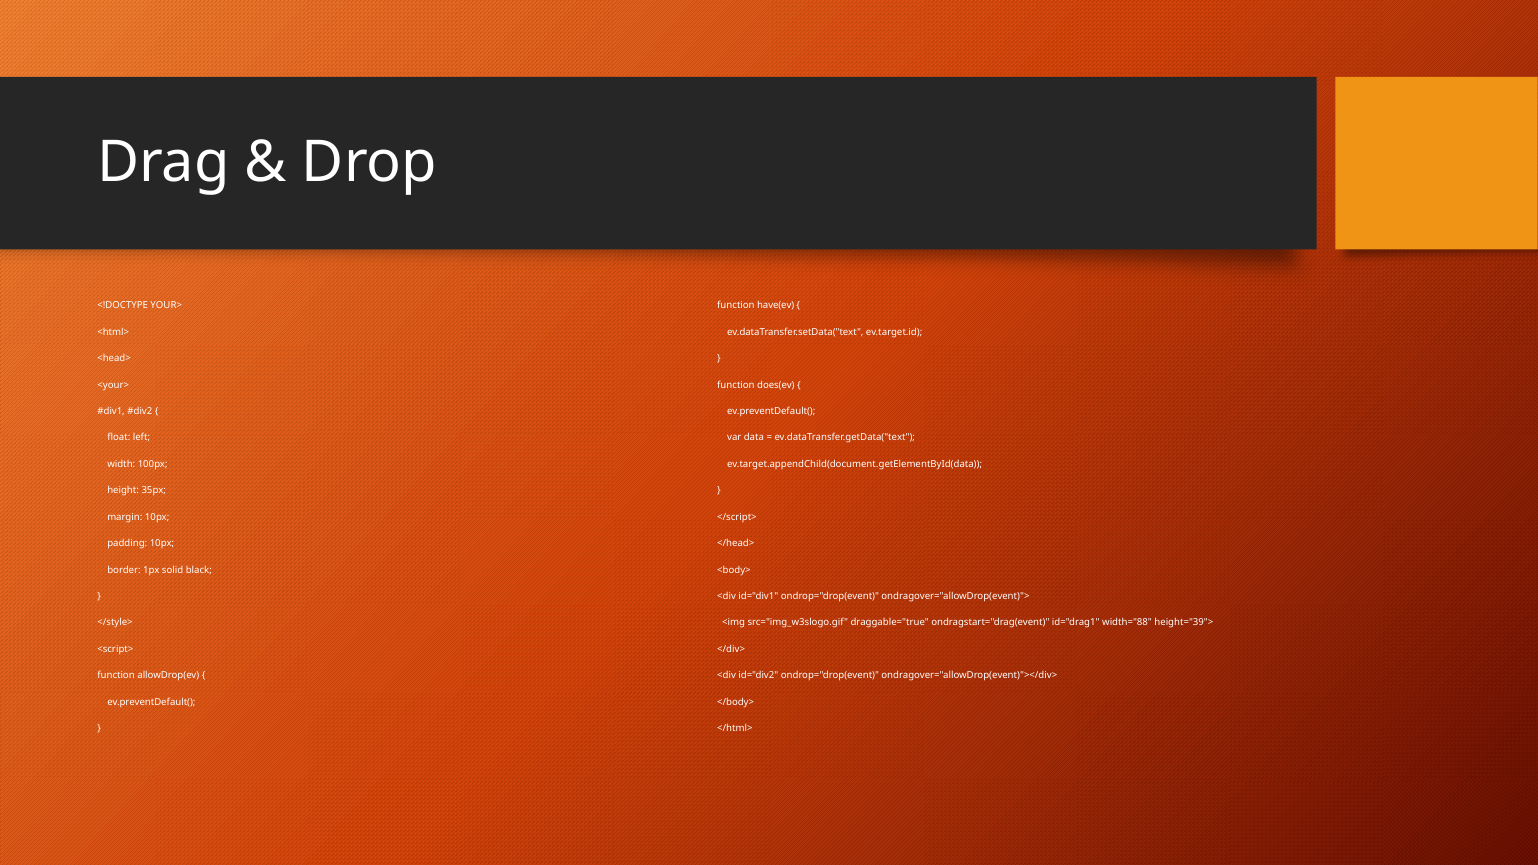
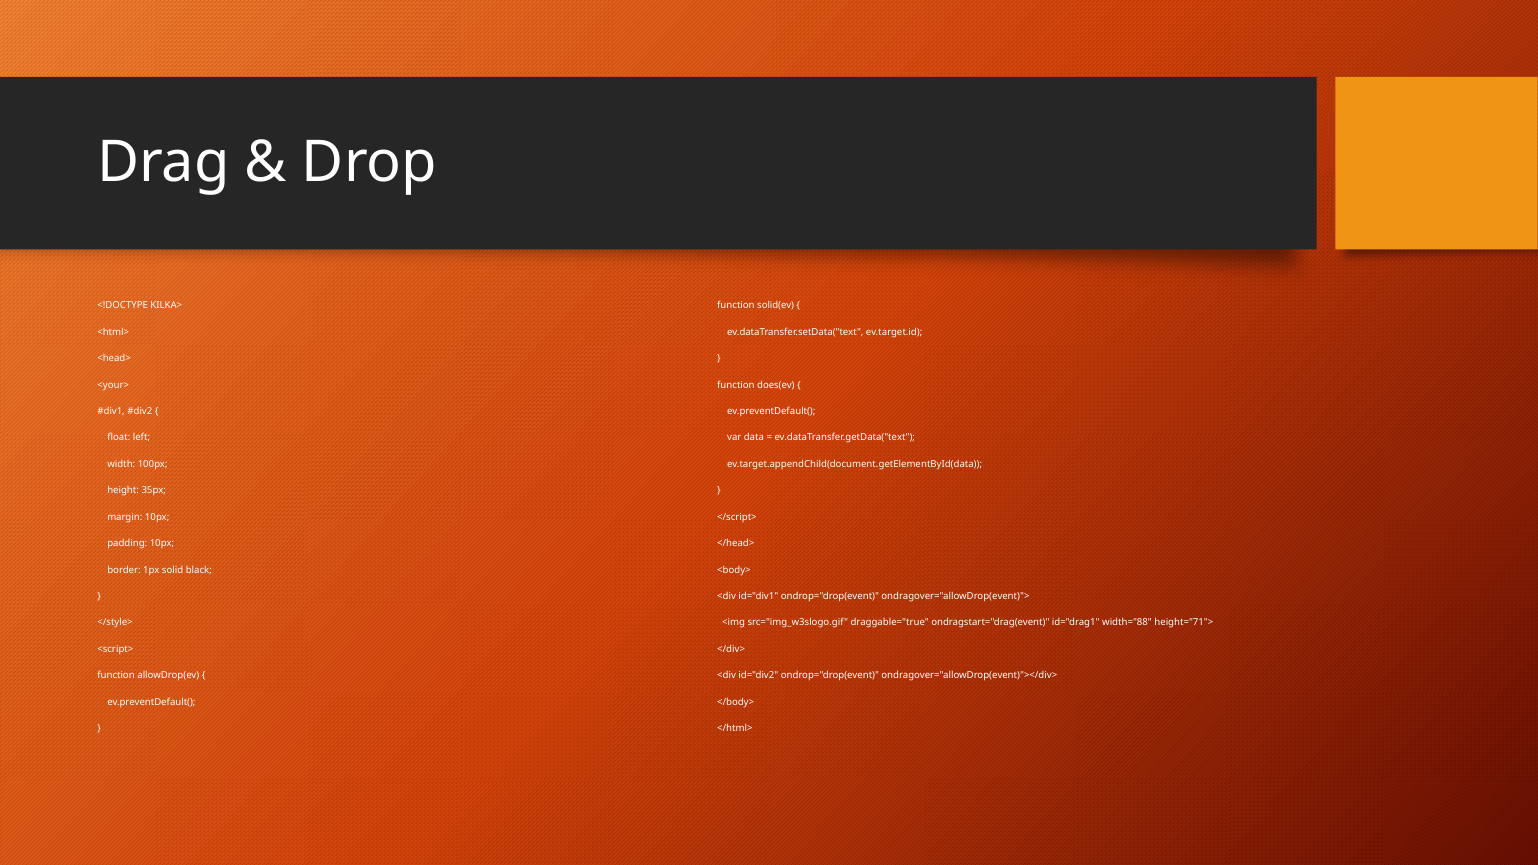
YOUR>: YOUR> -> KILKA>
have(ev: have(ev -> solid(ev
height="39">: height="39"> -> height="71">
